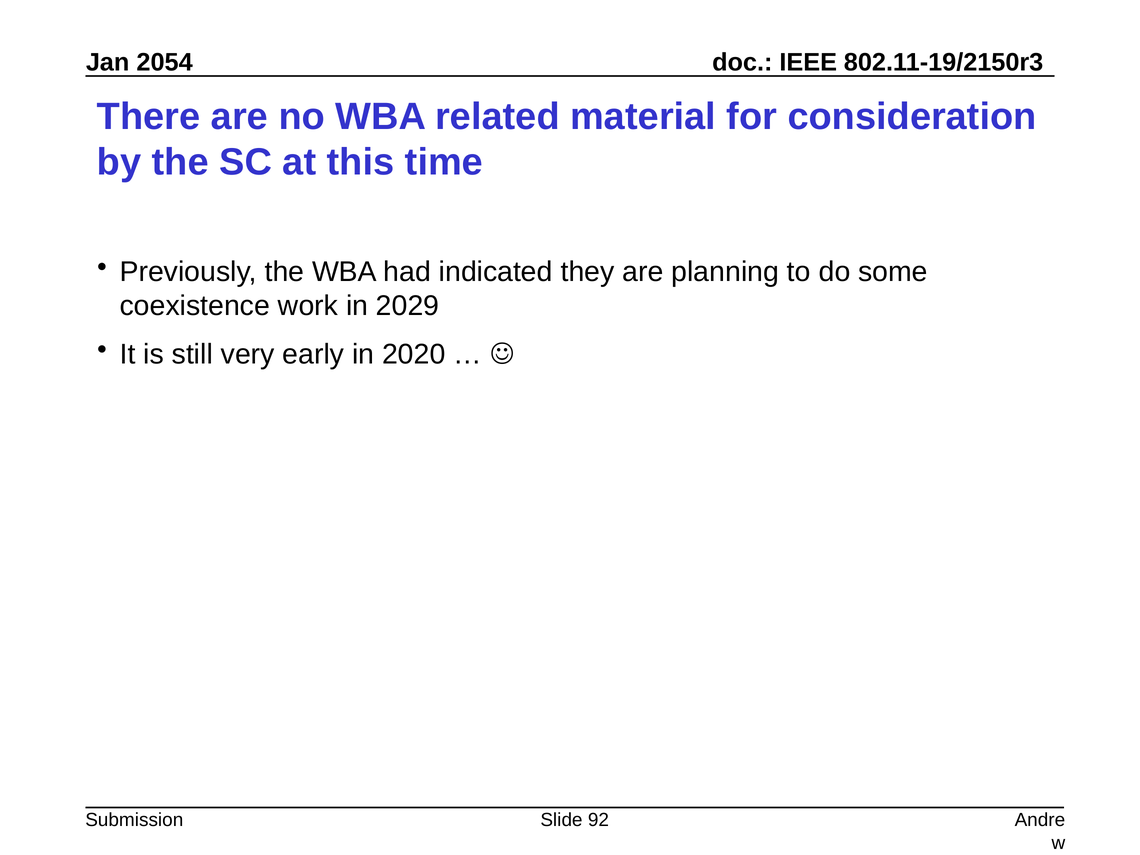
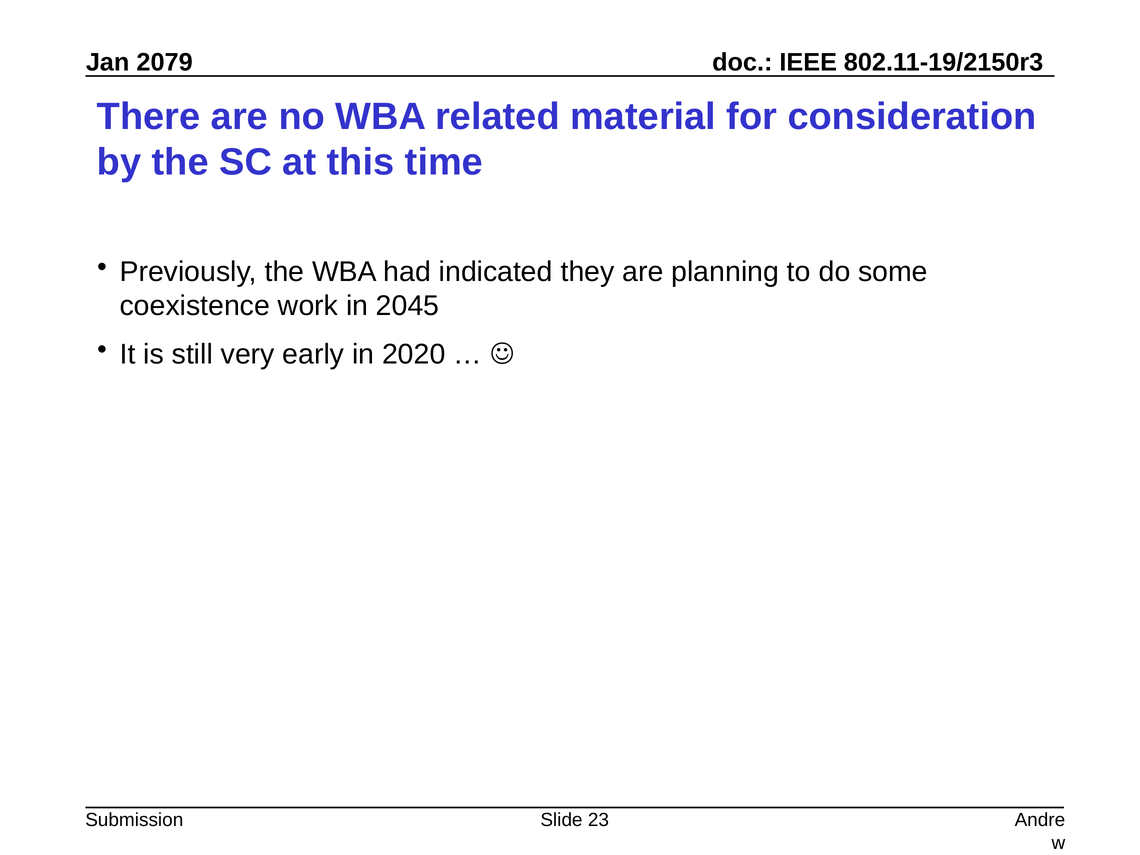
2054: 2054 -> 2079
2029: 2029 -> 2045
92: 92 -> 23
